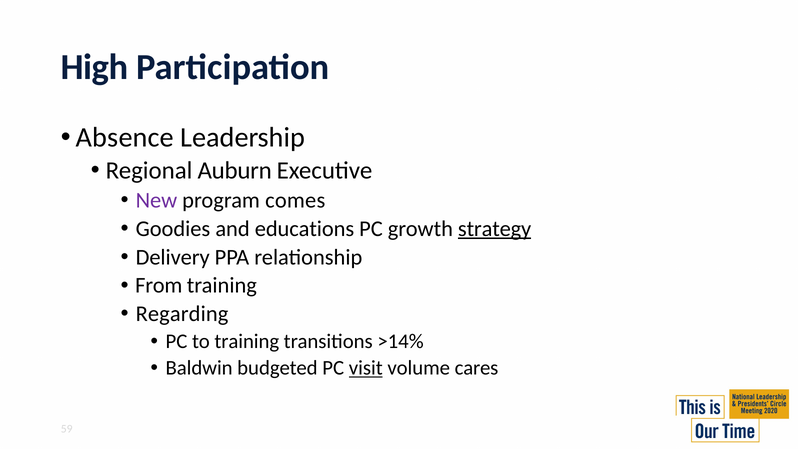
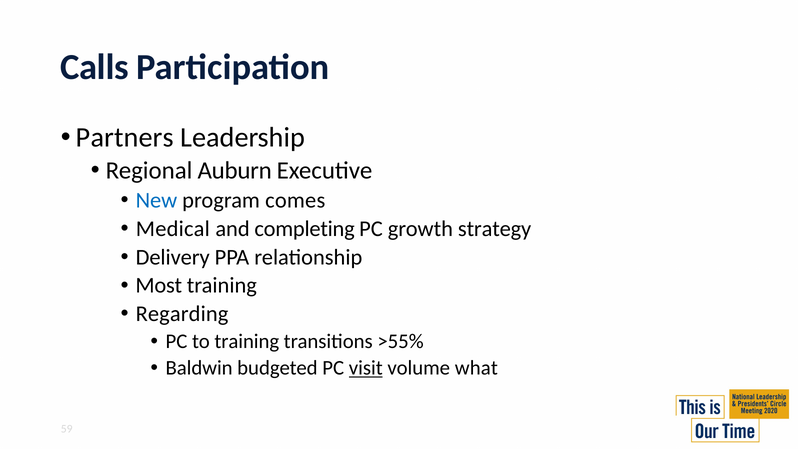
High: High -> Calls
Absence: Absence -> Partners
New colour: purple -> blue
Goodies: Goodies -> Medical
educations: educations -> completing
strategy underline: present -> none
From: From -> Most
>14%: >14% -> >55%
cares: cares -> what
